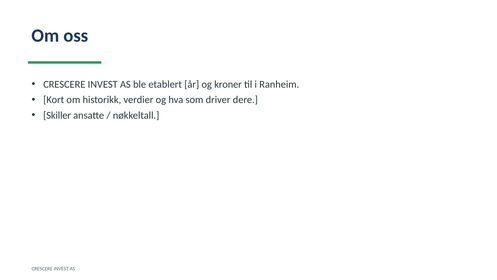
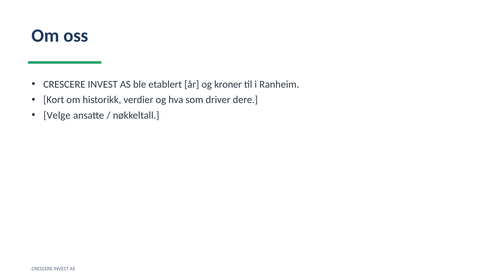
Skiller: Skiller -> Velge
